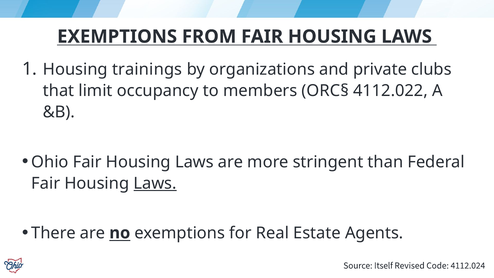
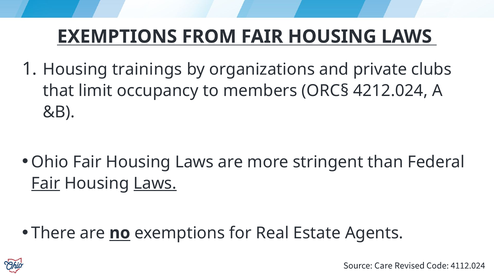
4112.022: 4112.022 -> 4212.024
Fair at (46, 183) underline: none -> present
Itself: Itself -> Care
